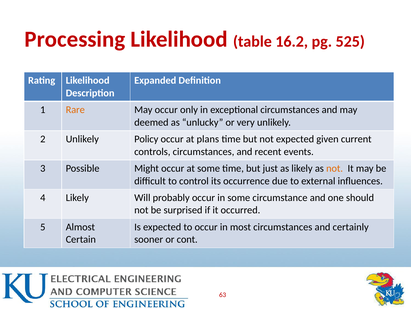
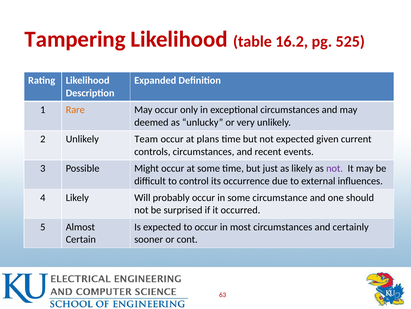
Processing: Processing -> Tampering
Policy: Policy -> Team
not at (335, 168) colour: orange -> purple
